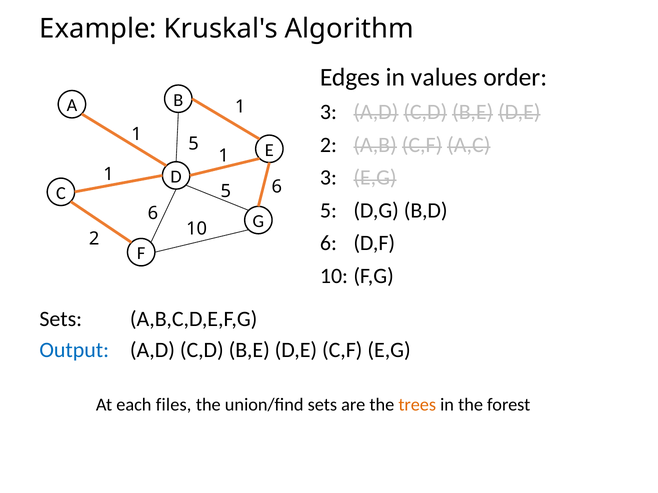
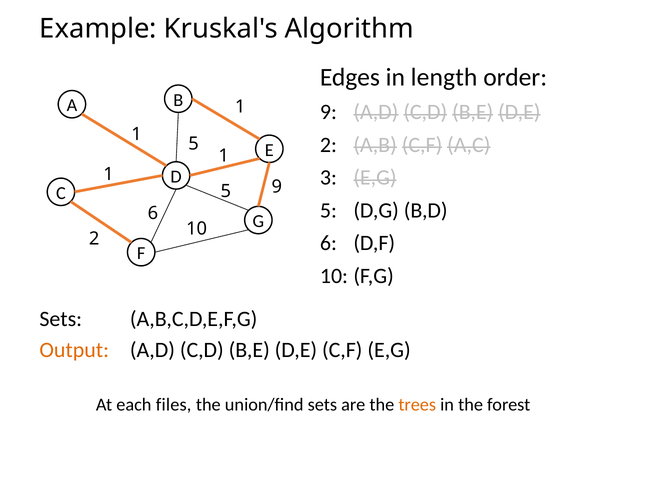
values: values -> length
3 at (328, 112): 3 -> 9
5 6: 6 -> 9
Output colour: blue -> orange
